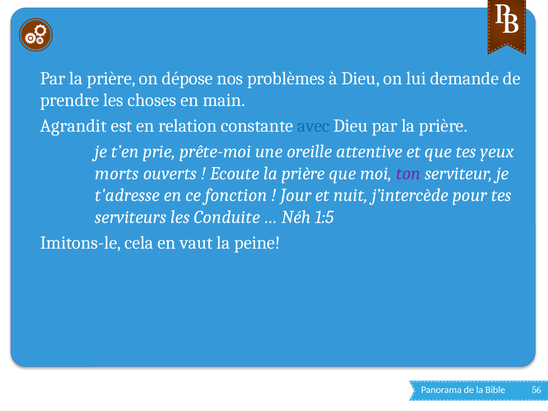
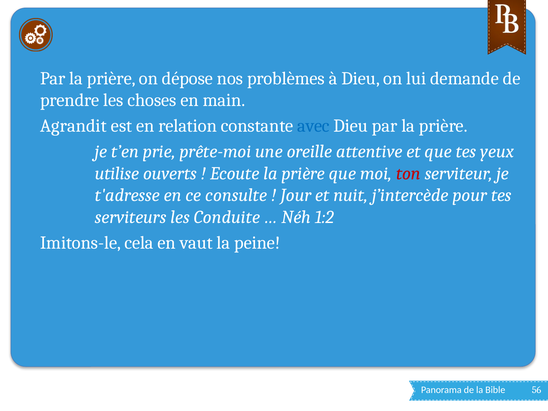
morts: morts -> utilise
ton colour: purple -> red
fonction: fonction -> consulte
1:5: 1:5 -> 1:2
